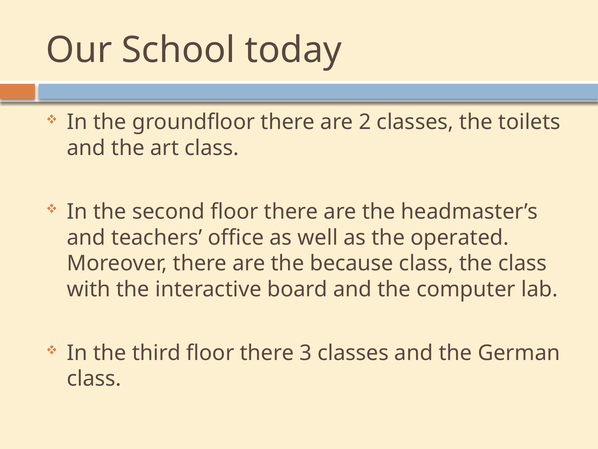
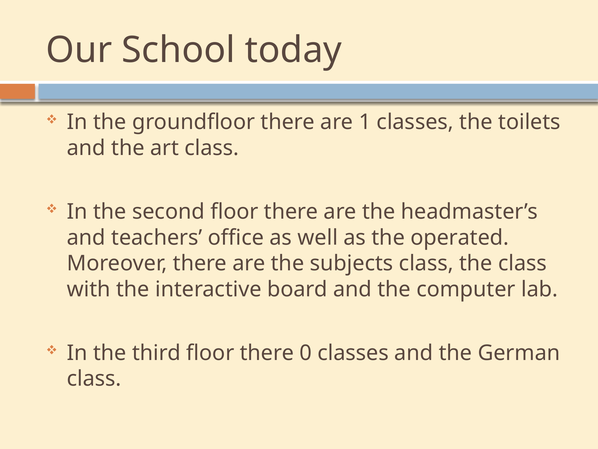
2: 2 -> 1
because: because -> subjects
3: 3 -> 0
